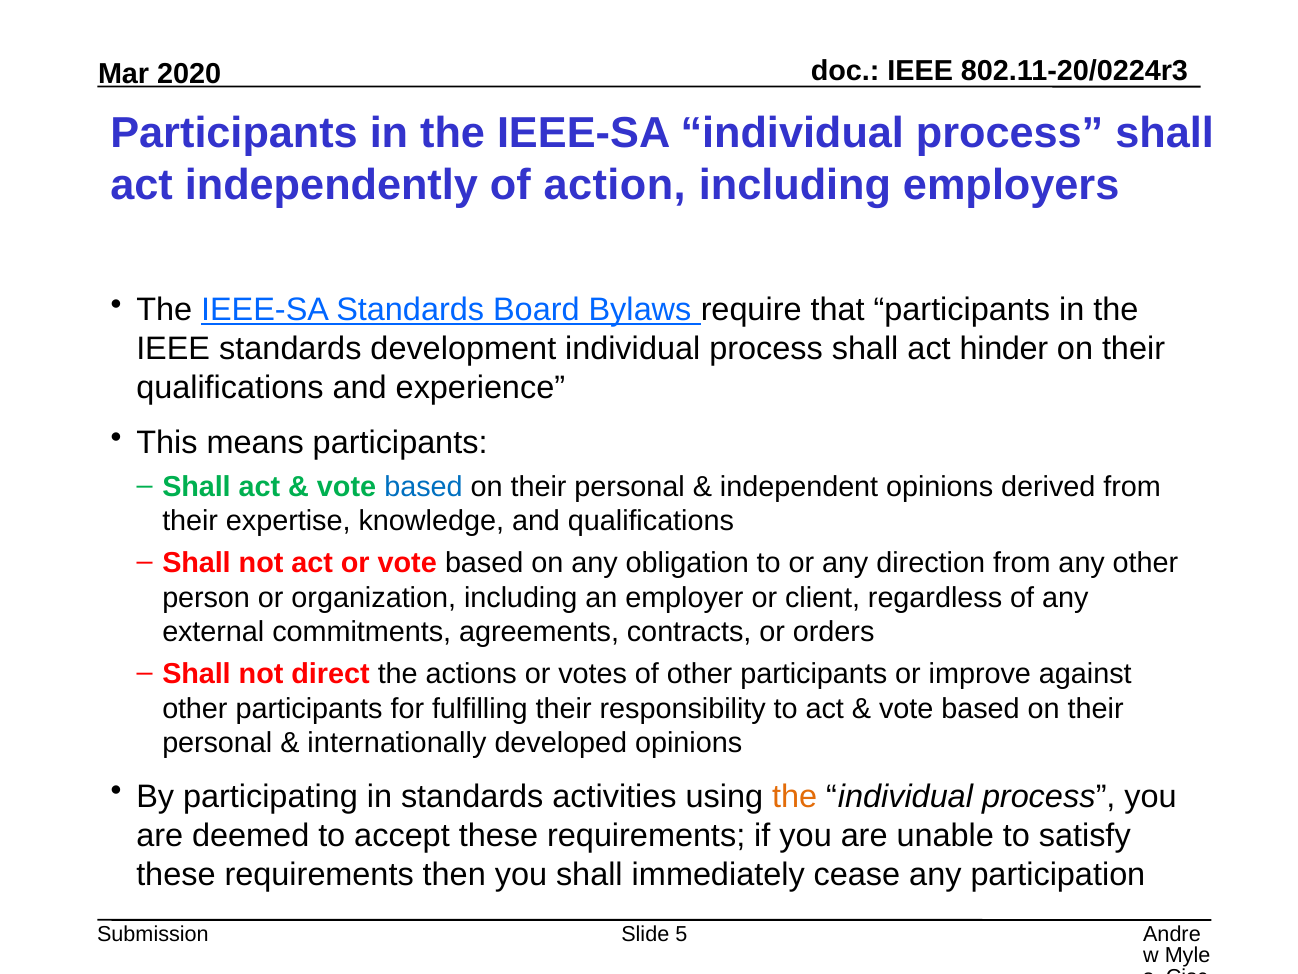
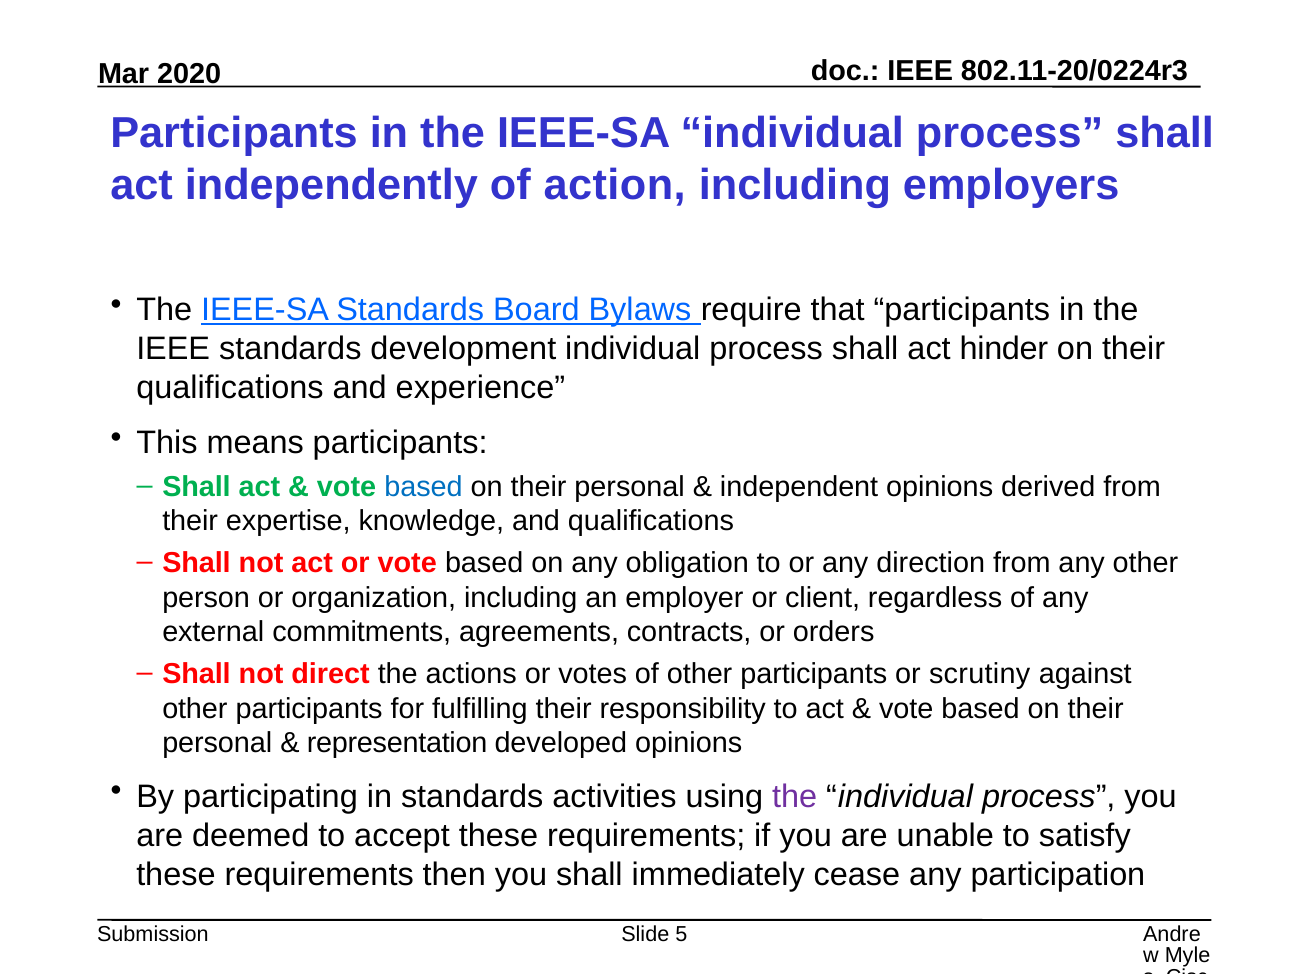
improve: improve -> scrutiny
internationally: internationally -> representation
the at (795, 796) colour: orange -> purple
